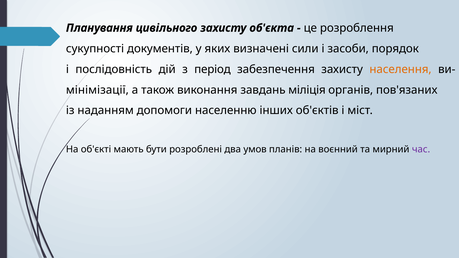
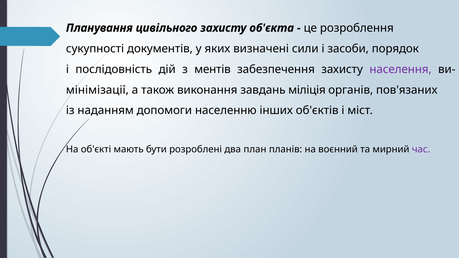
період: період -> ментів
населення colour: orange -> purple
умов: умов -> план
